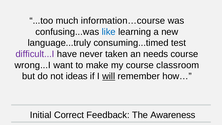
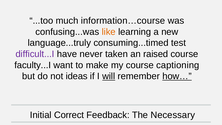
like colour: blue -> orange
needs: needs -> raised
wrong...I: wrong...I -> faculty...I
classroom: classroom -> captioning
how… underline: none -> present
Awareness: Awareness -> Necessary
